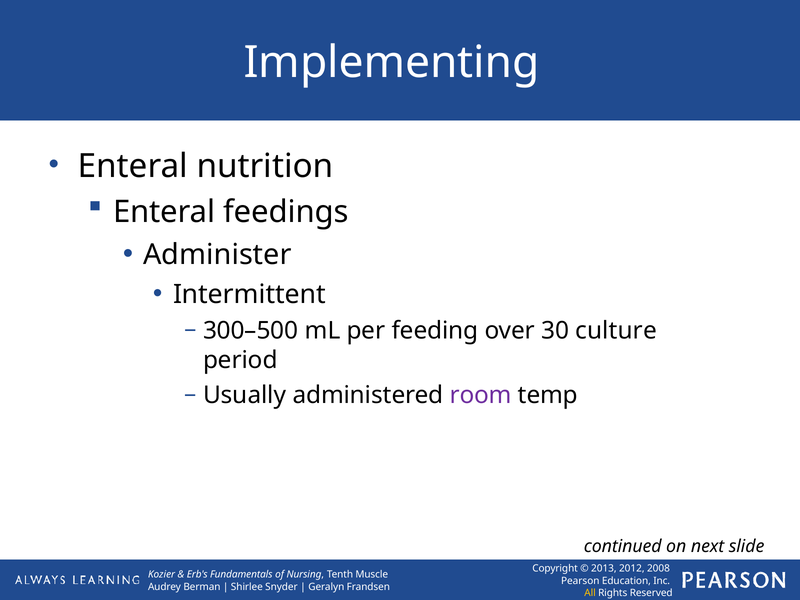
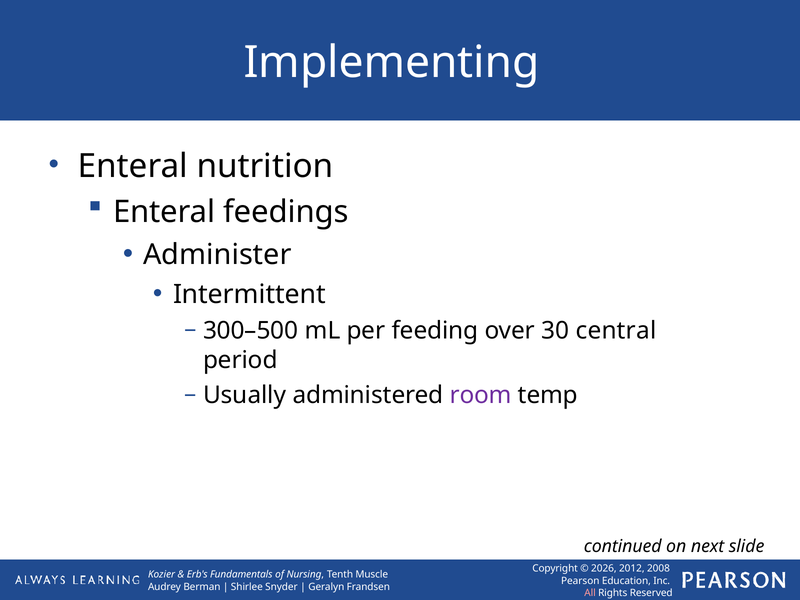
culture: culture -> central
2013: 2013 -> 2026
All colour: yellow -> pink
